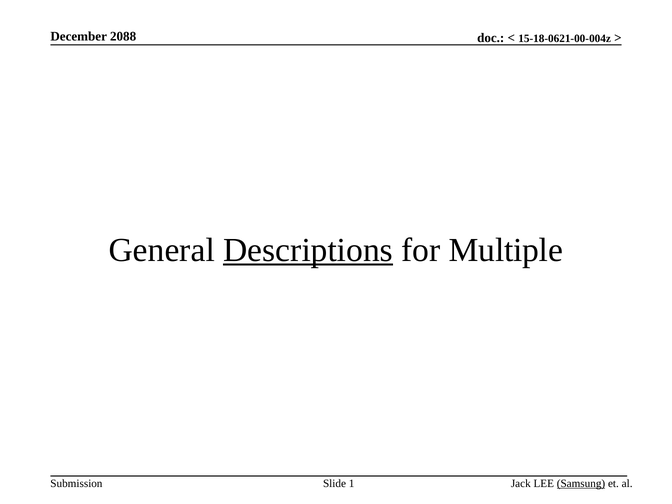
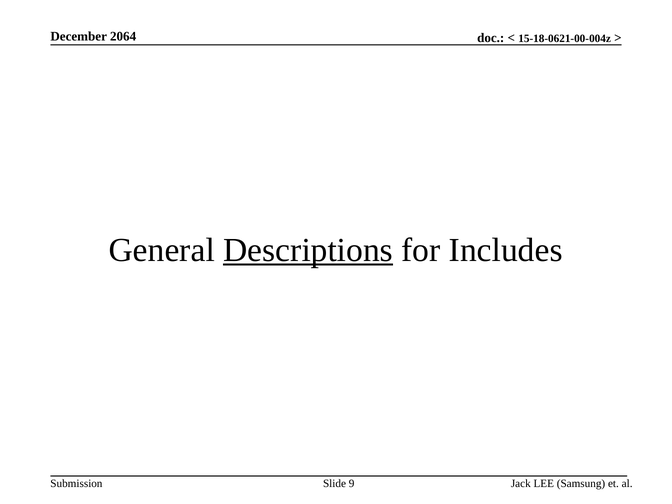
2088: 2088 -> 2064
Multiple: Multiple -> Includes
1: 1 -> 9
Samsung underline: present -> none
